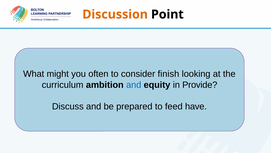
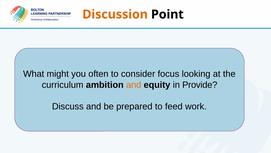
finish: finish -> focus
and at (134, 85) colour: blue -> orange
have: have -> work
